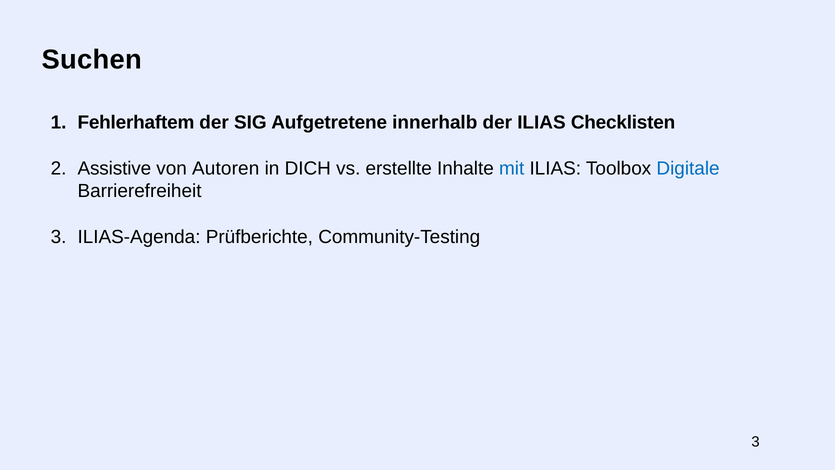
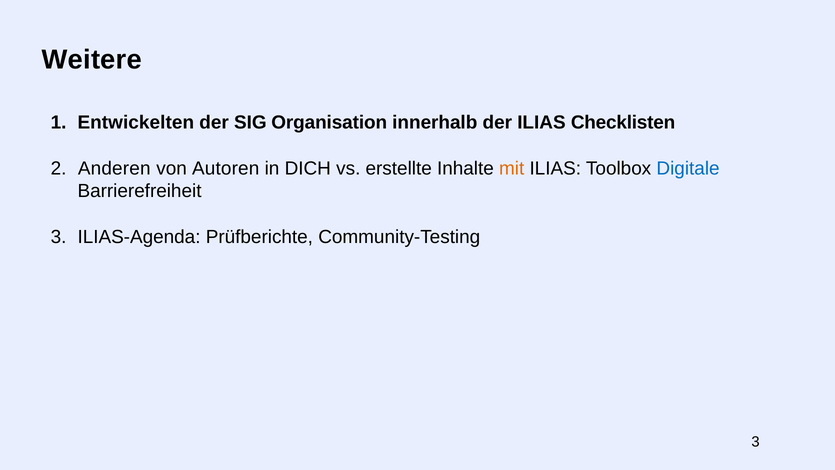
Suchen: Suchen -> Weitere
Fehlerhaftem: Fehlerhaftem -> Entwickelten
Aufgetretene: Aufgetretene -> Organisation
Assistive: Assistive -> Anderen
mit colour: blue -> orange
